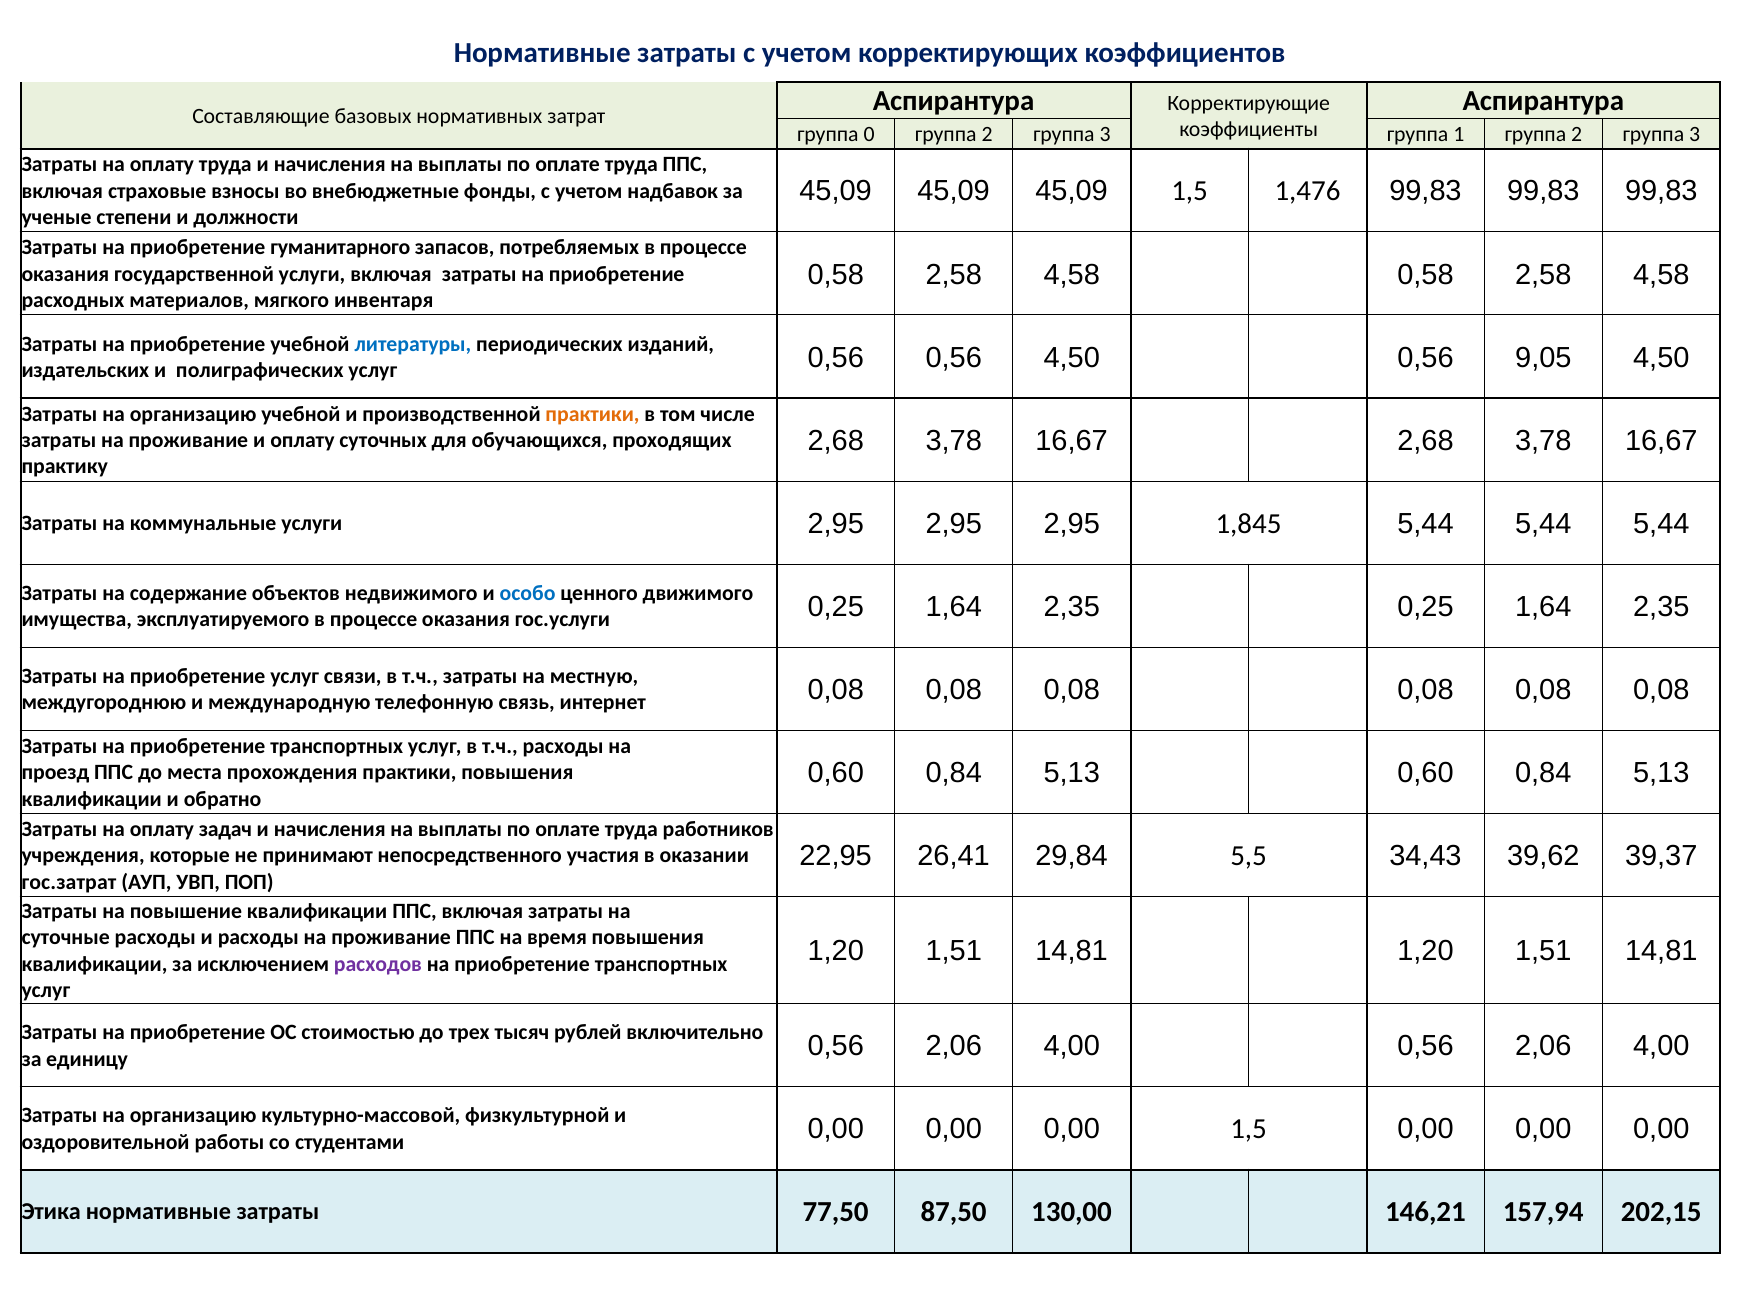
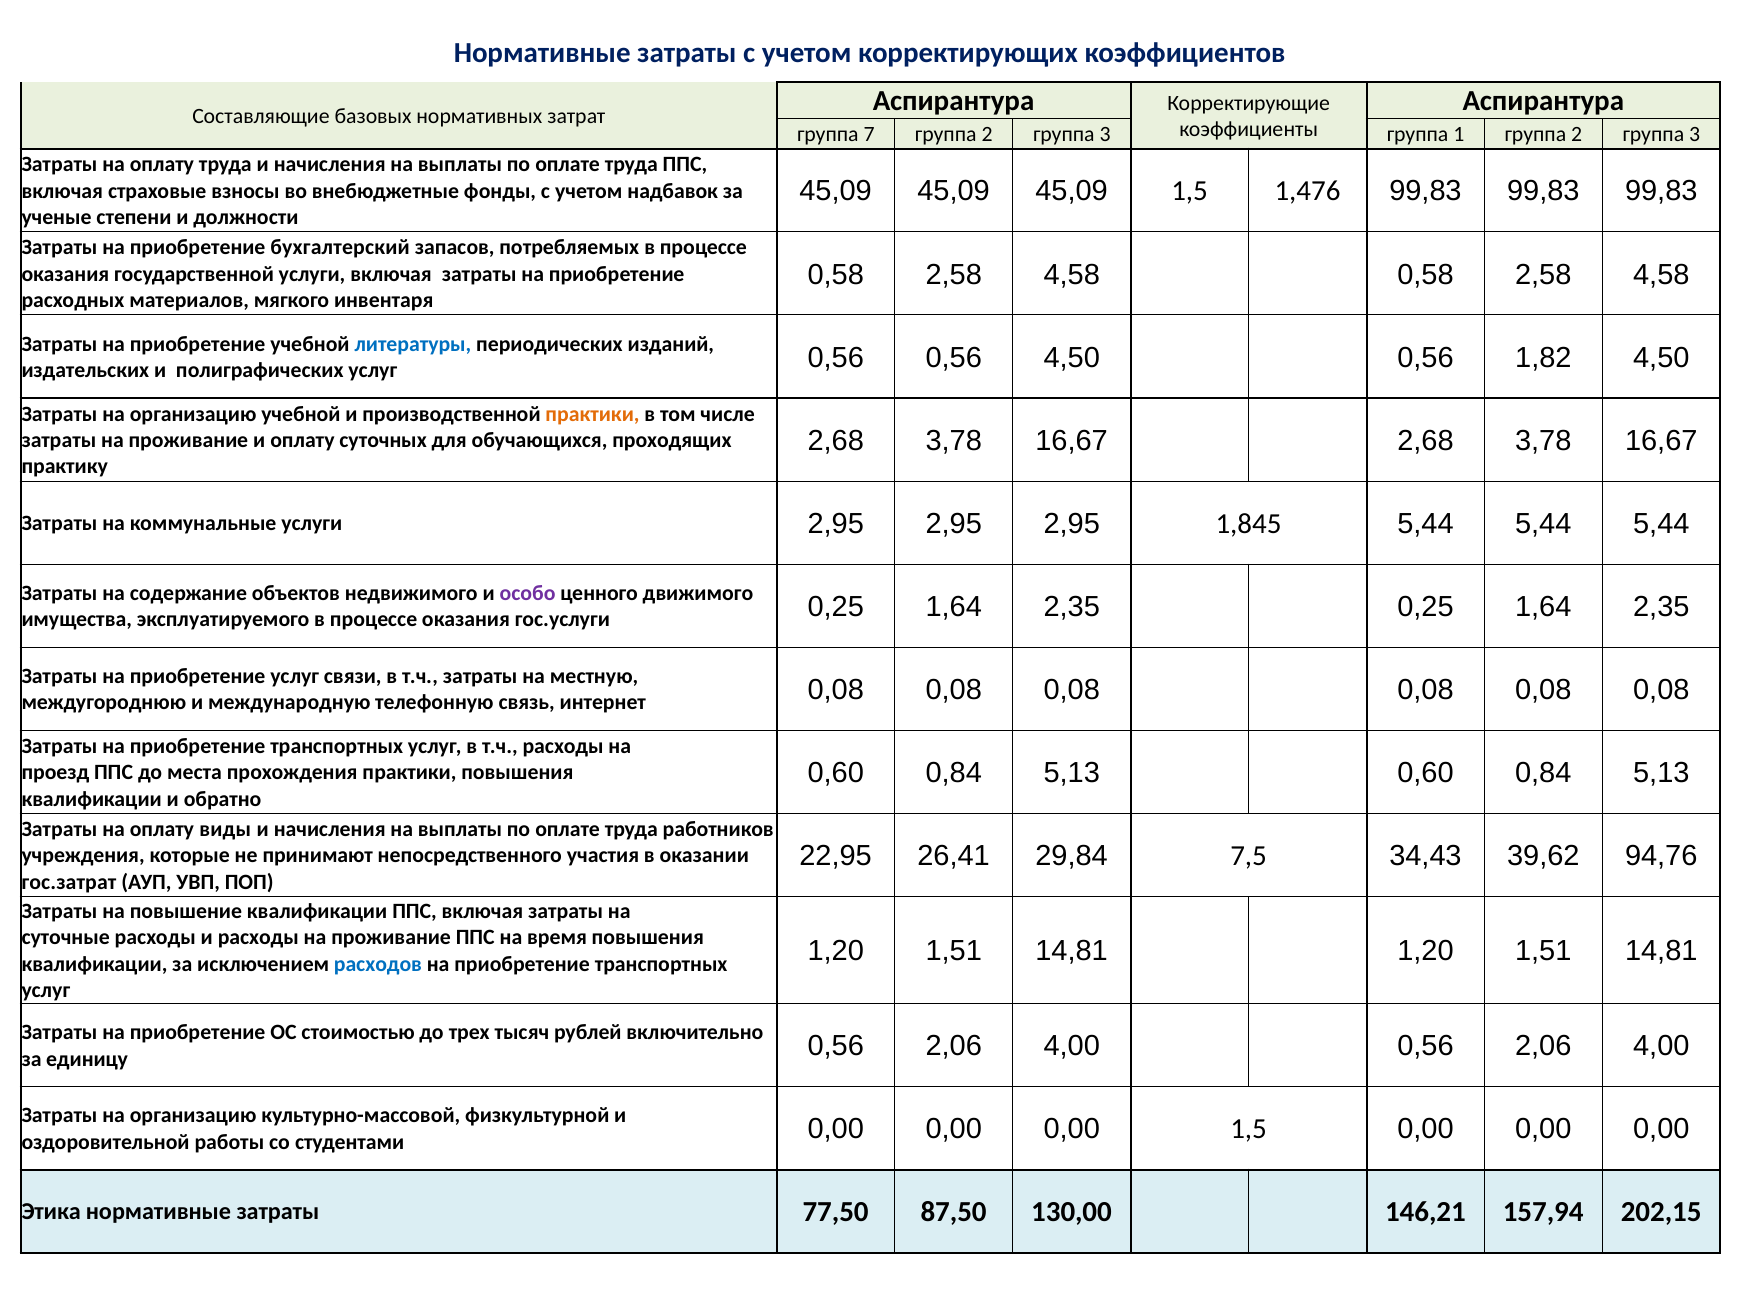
0: 0 -> 7
гуманитарного: гуманитарного -> бухгалтерский
9,05: 9,05 -> 1,82
особо colour: blue -> purple
задач: задач -> виды
5,5: 5,5 -> 7,5
39,37: 39,37 -> 94,76
расходов colour: purple -> blue
